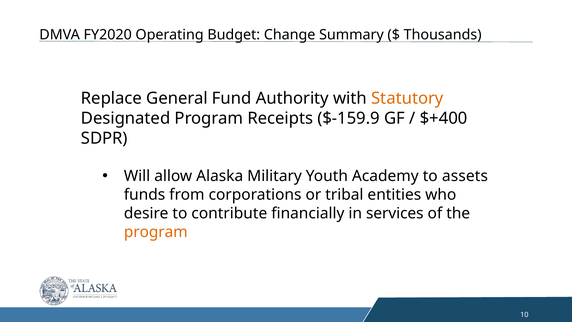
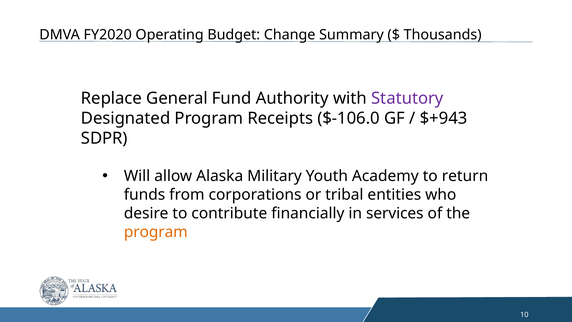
Statutory colour: orange -> purple
$-159.9: $-159.9 -> $-106.0
$+400: $+400 -> $+943
assets: assets -> return
